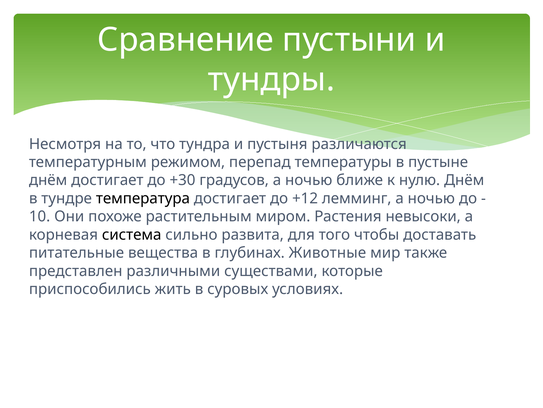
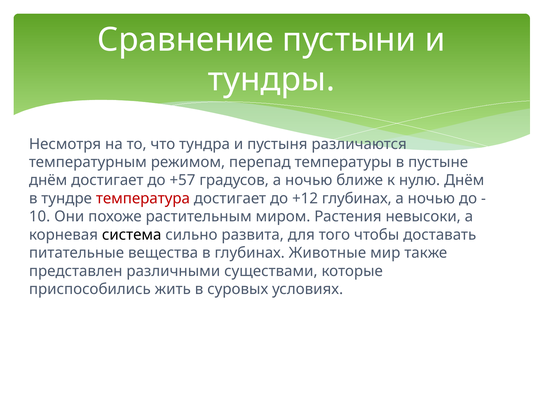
+30: +30 -> +57
температура colour: black -> red
+12 лемминг: лемминг -> глубинах
